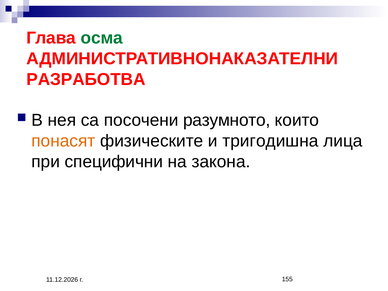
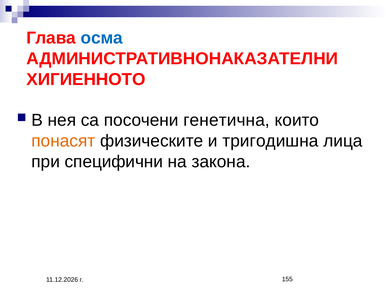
осма colour: green -> blue
РАЗРАБОТВА: РАЗРАБОТВА -> ХИГИЕННОТО
разумното: разумното -> генетична
